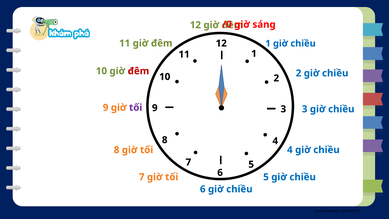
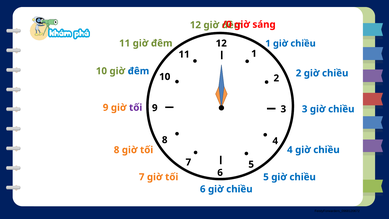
đêm at (138, 71) colour: red -> blue
